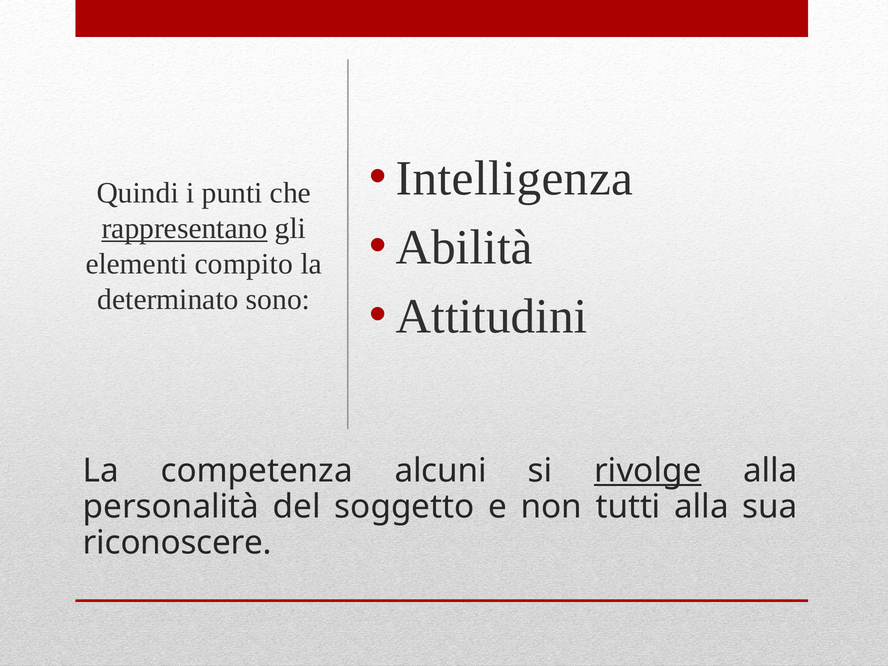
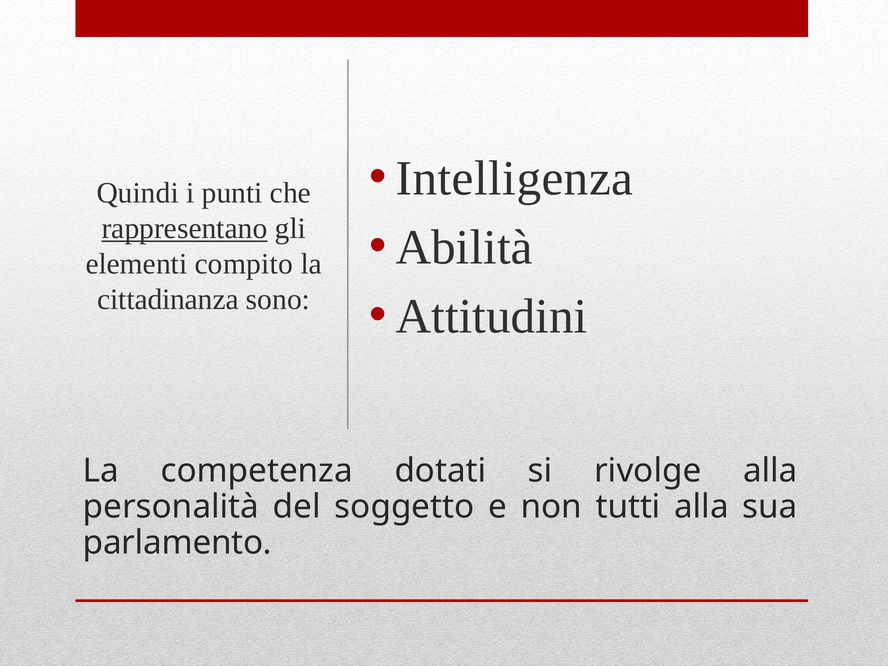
determinato: determinato -> cittadinanza
alcuni: alcuni -> dotati
rivolge underline: present -> none
riconoscere: riconoscere -> parlamento
